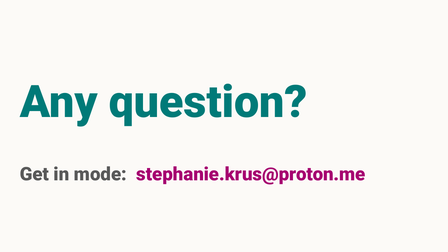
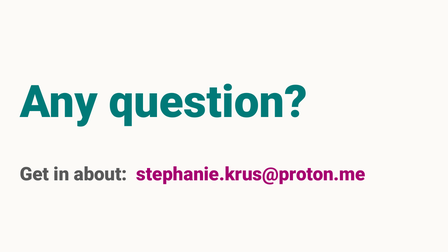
mode: mode -> about
